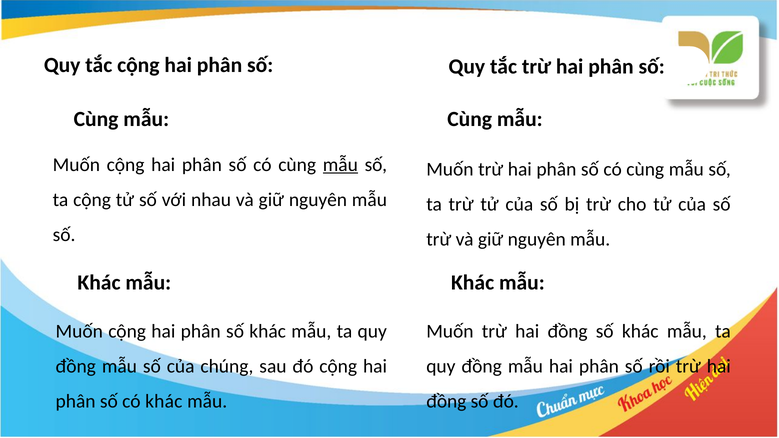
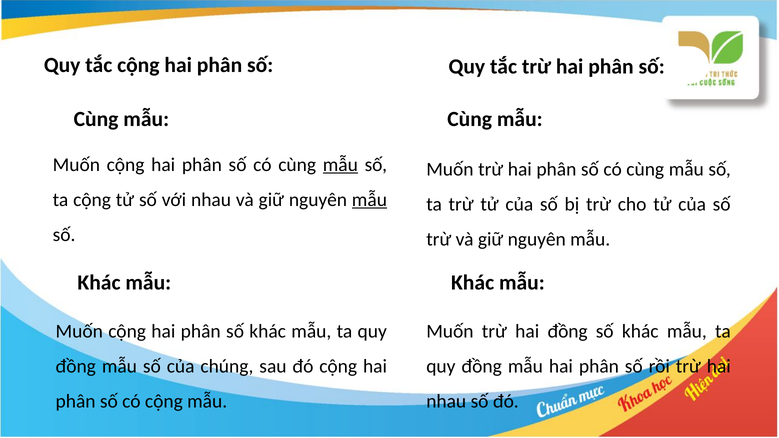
mẫu at (369, 200) underline: none -> present
có khác: khác -> cộng
đồng at (446, 402): đồng -> nhau
